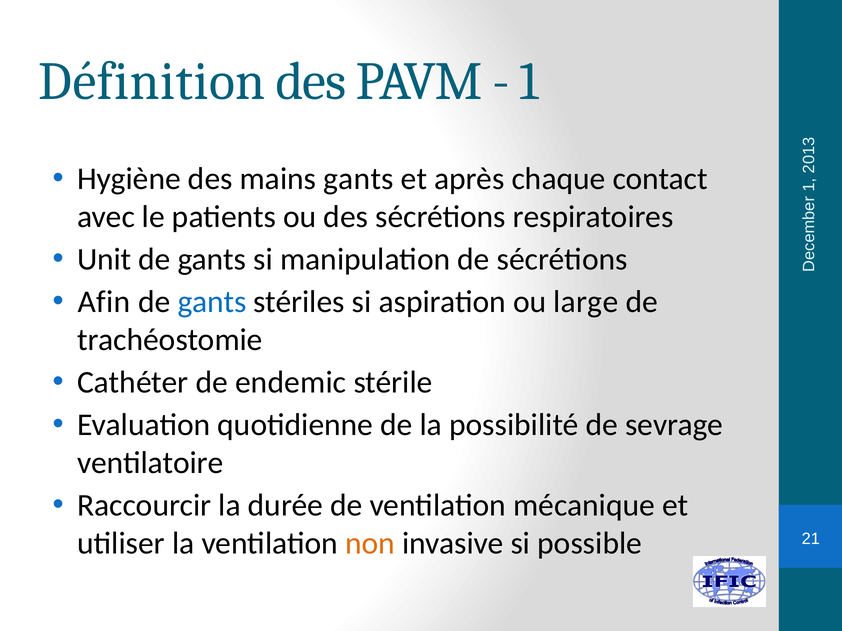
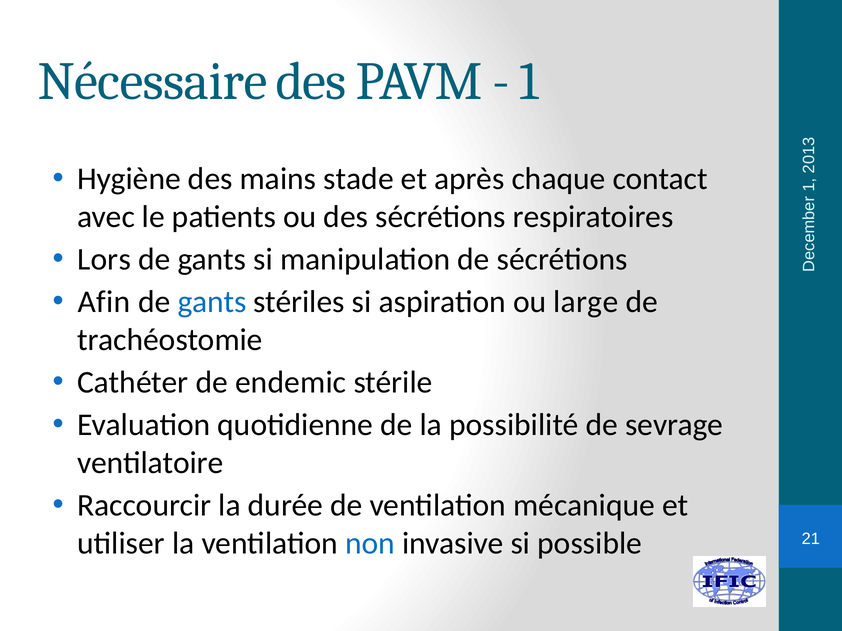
Définition: Définition -> Nécessaire
mains gants: gants -> stade
Unit: Unit -> Lors
non colour: orange -> blue
